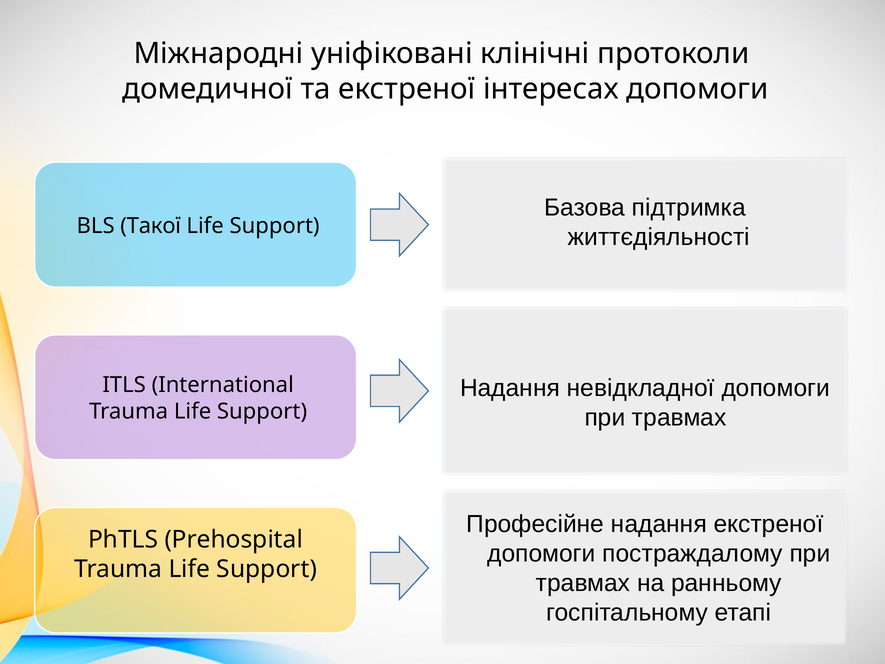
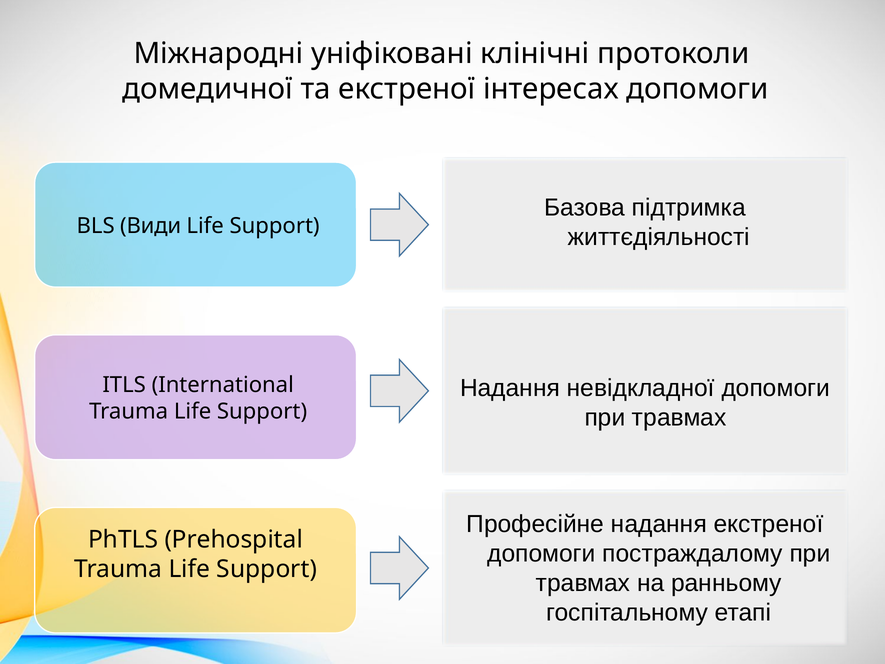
Такої: Такої -> Види
